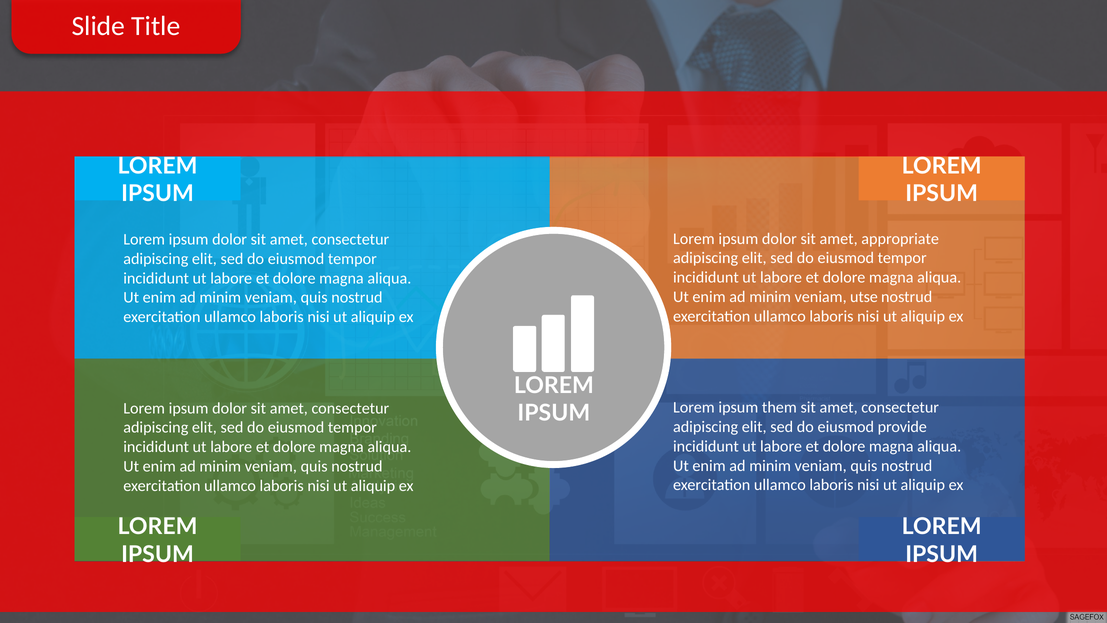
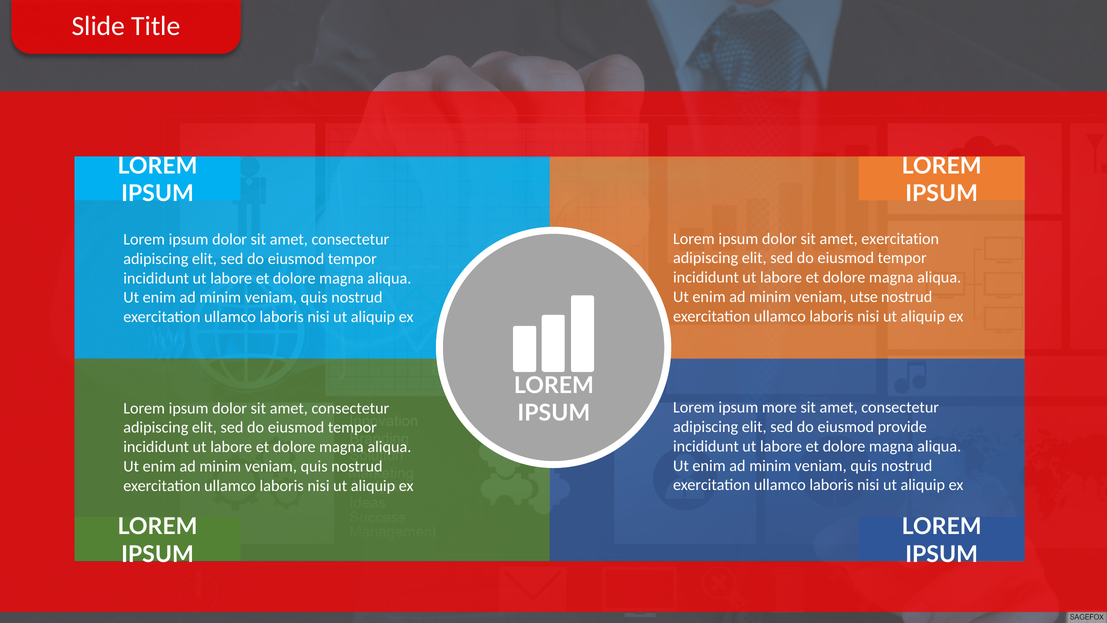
amet appropriate: appropriate -> exercitation
them: them -> more
